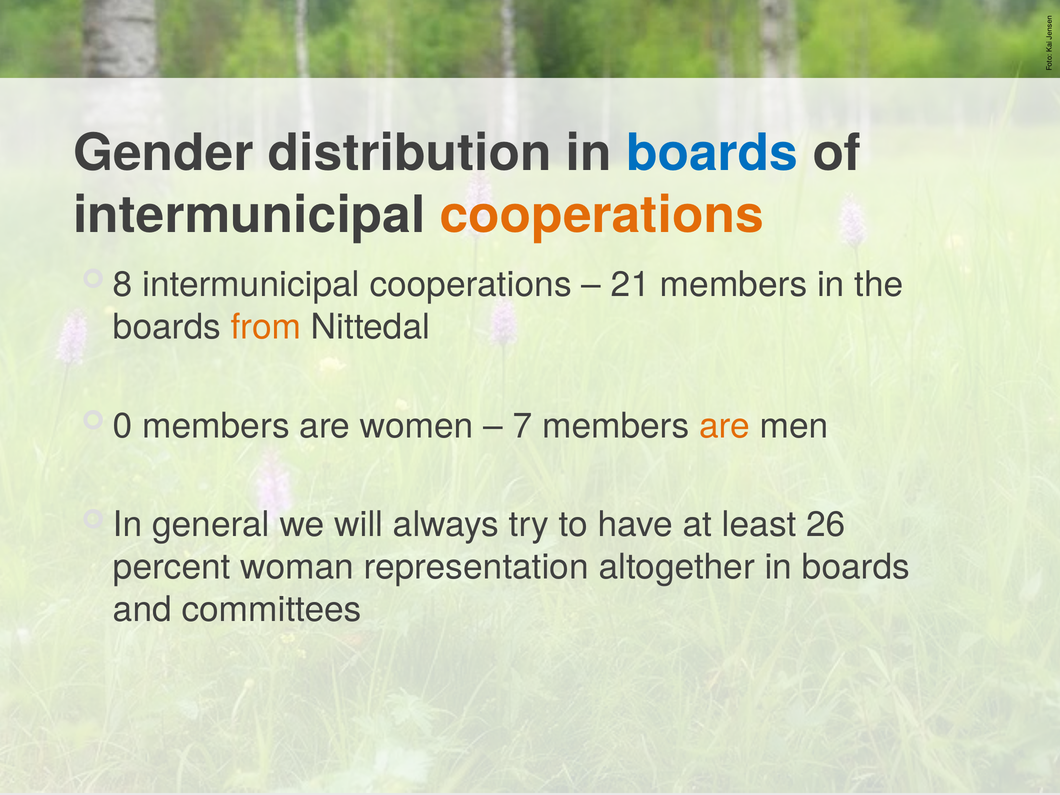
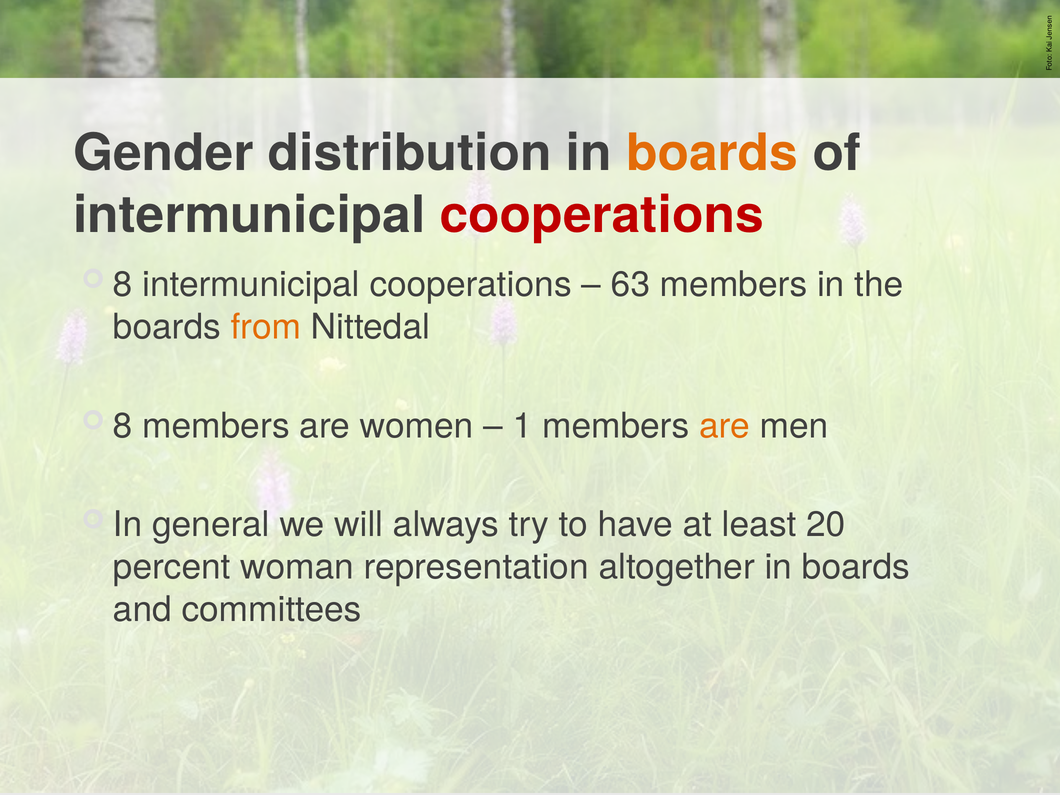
boards at (712, 153) colour: blue -> orange
cooperations at (602, 215) colour: orange -> red
21: 21 -> 63
0 at (123, 426): 0 -> 8
7: 7 -> 1
26: 26 -> 20
